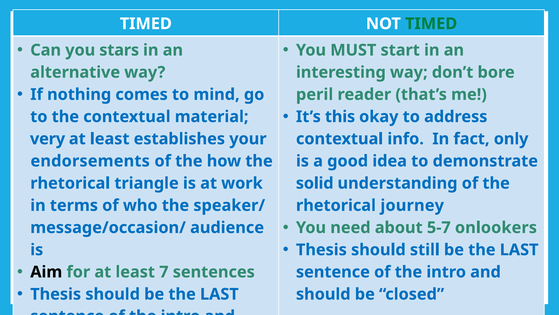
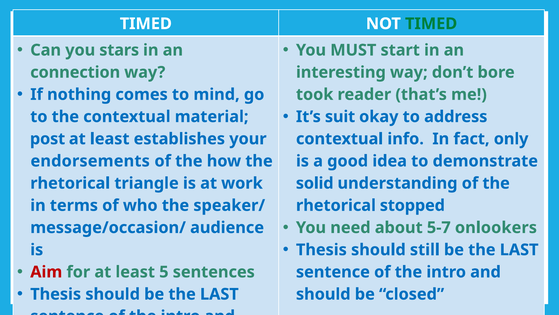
alternative: alternative -> connection
peril: peril -> took
this: this -> suit
very: very -> post
journey: journey -> stopped
Aim colour: black -> red
7: 7 -> 5
